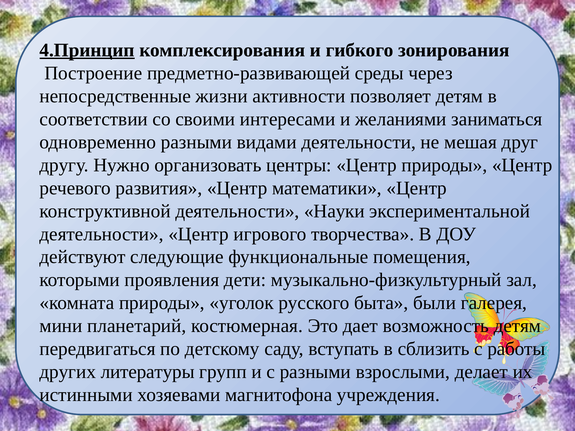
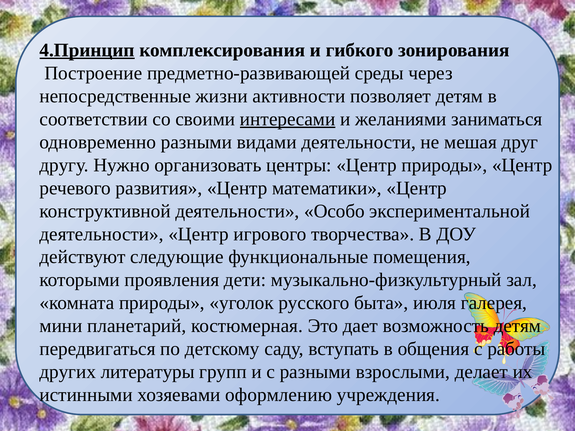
интересами underline: none -> present
Науки: Науки -> Особо
были: были -> июля
сблизить: сблизить -> общения
магнитофона: магнитофона -> оформлению
